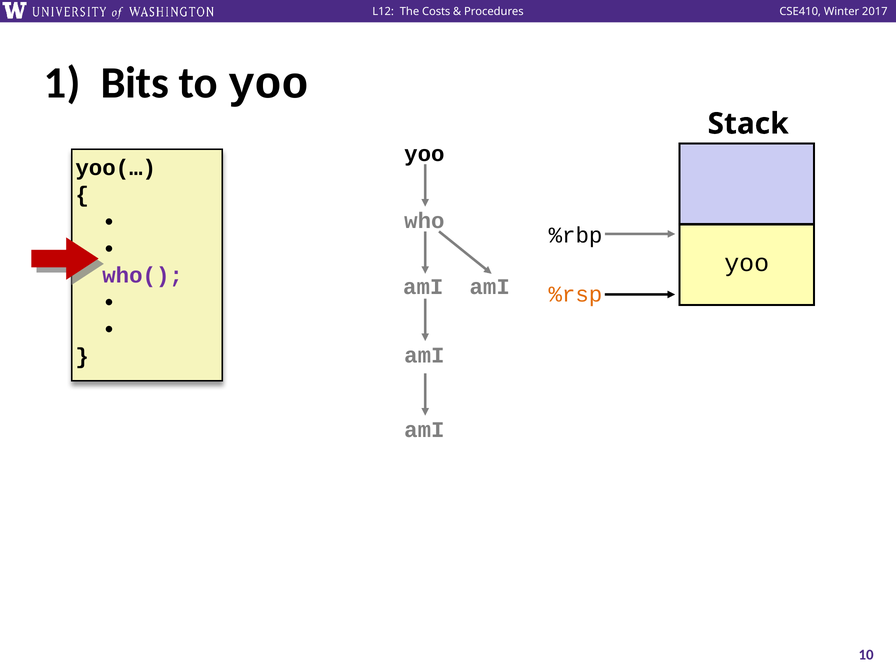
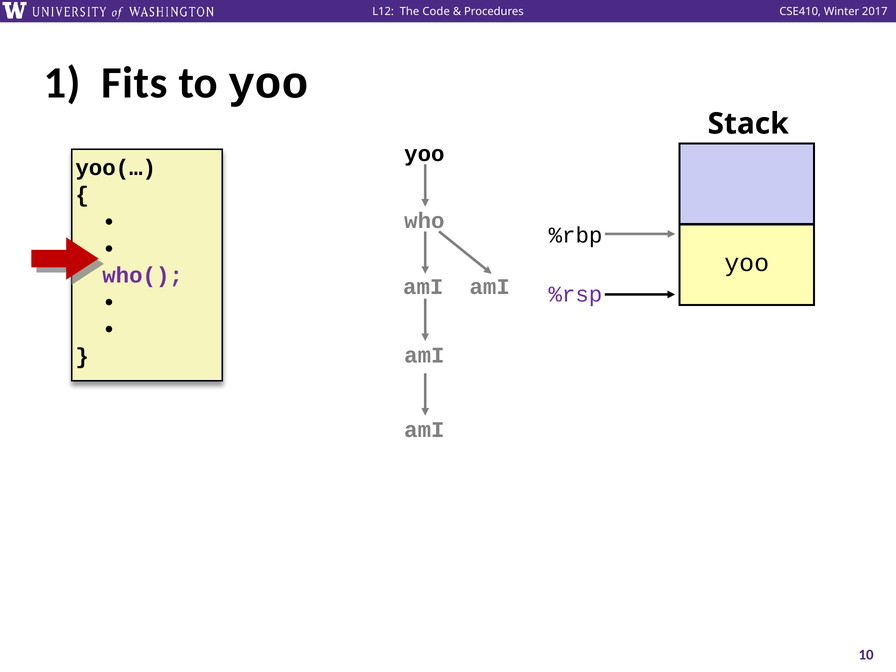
Costs: Costs -> Code
Bits: Bits -> Fits
%rsp colour: orange -> purple
